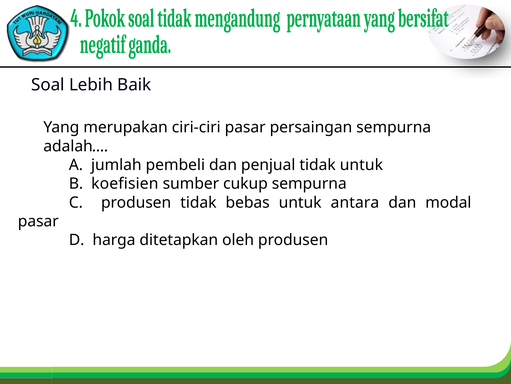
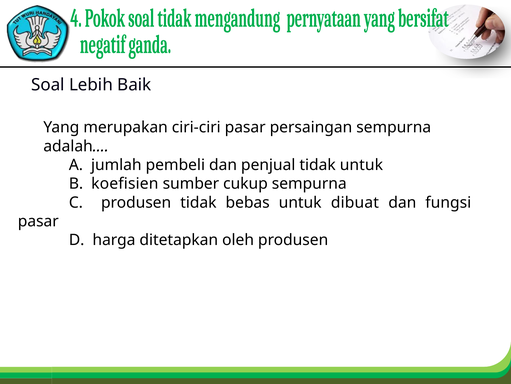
antara: antara -> dibuat
modal: modal -> fungsi
